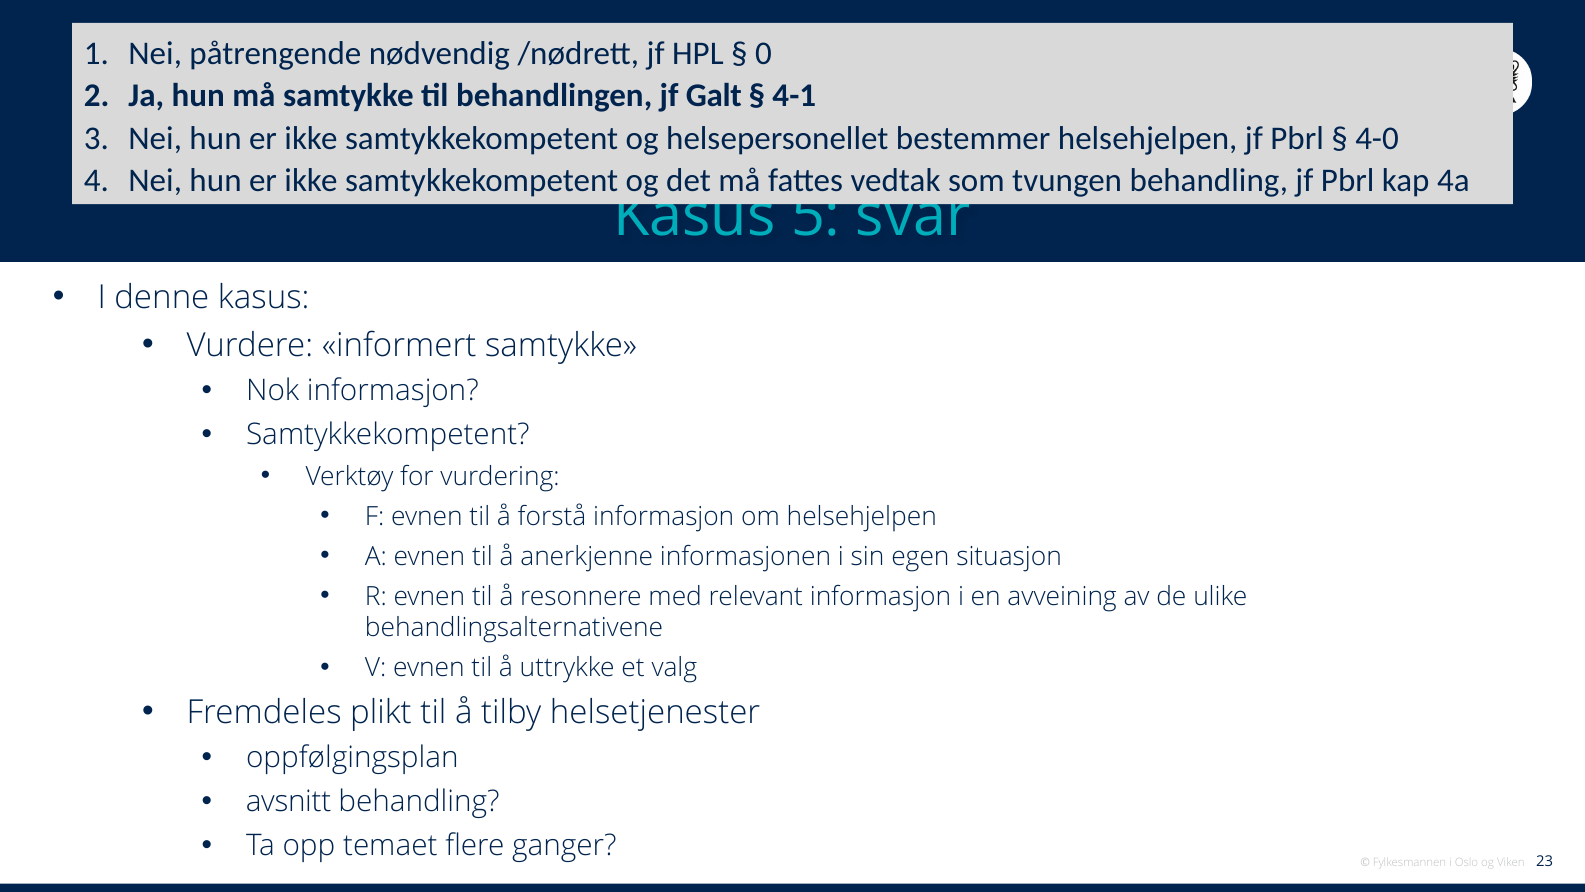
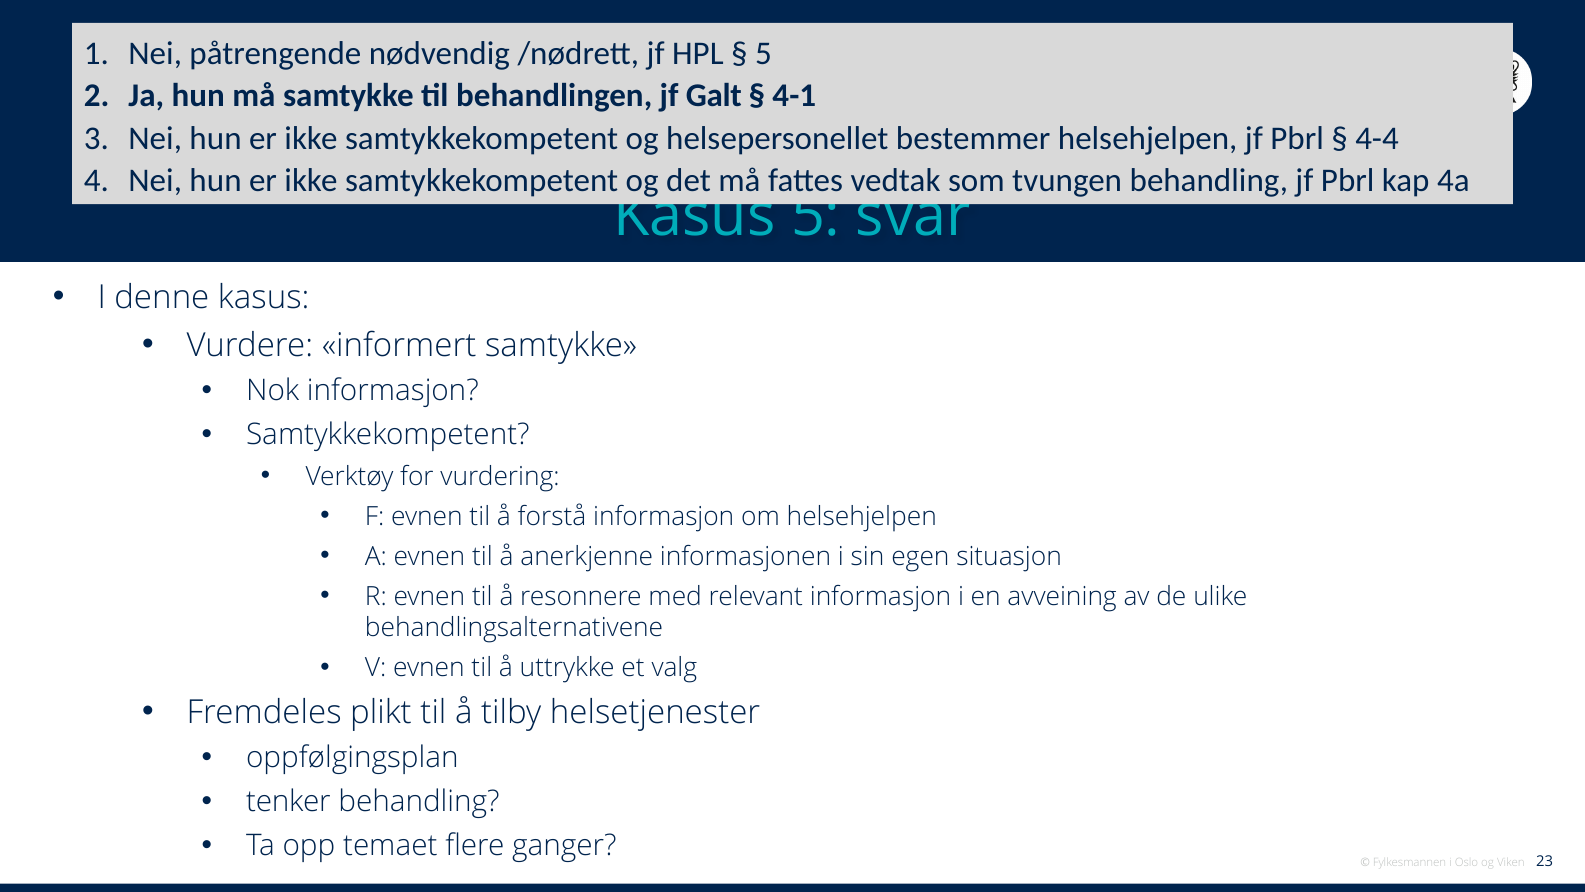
0 at (764, 54): 0 -> 5
4-0: 4-0 -> 4-4
avsnitt: avsnitt -> tenker
